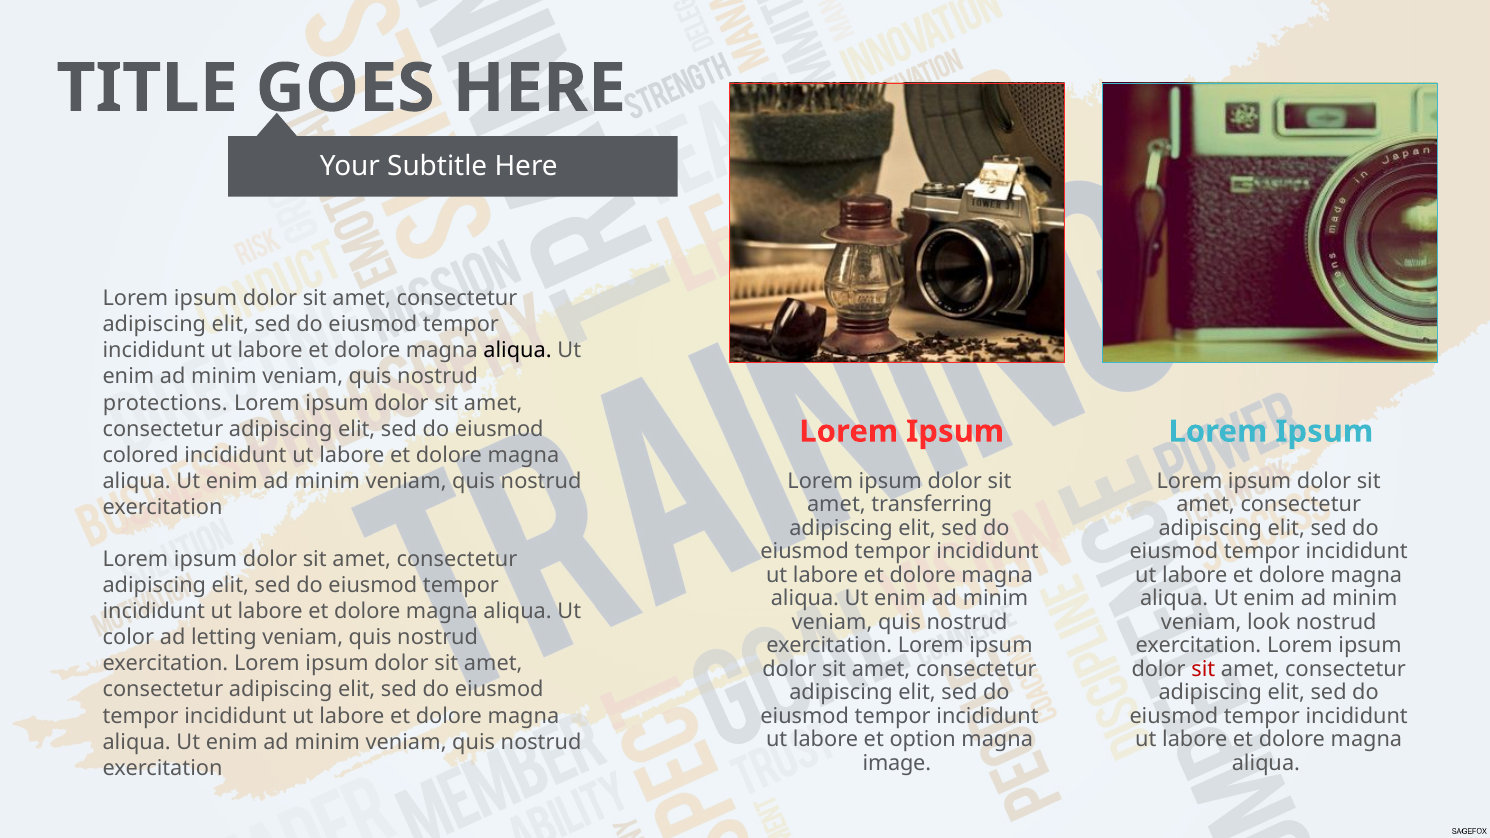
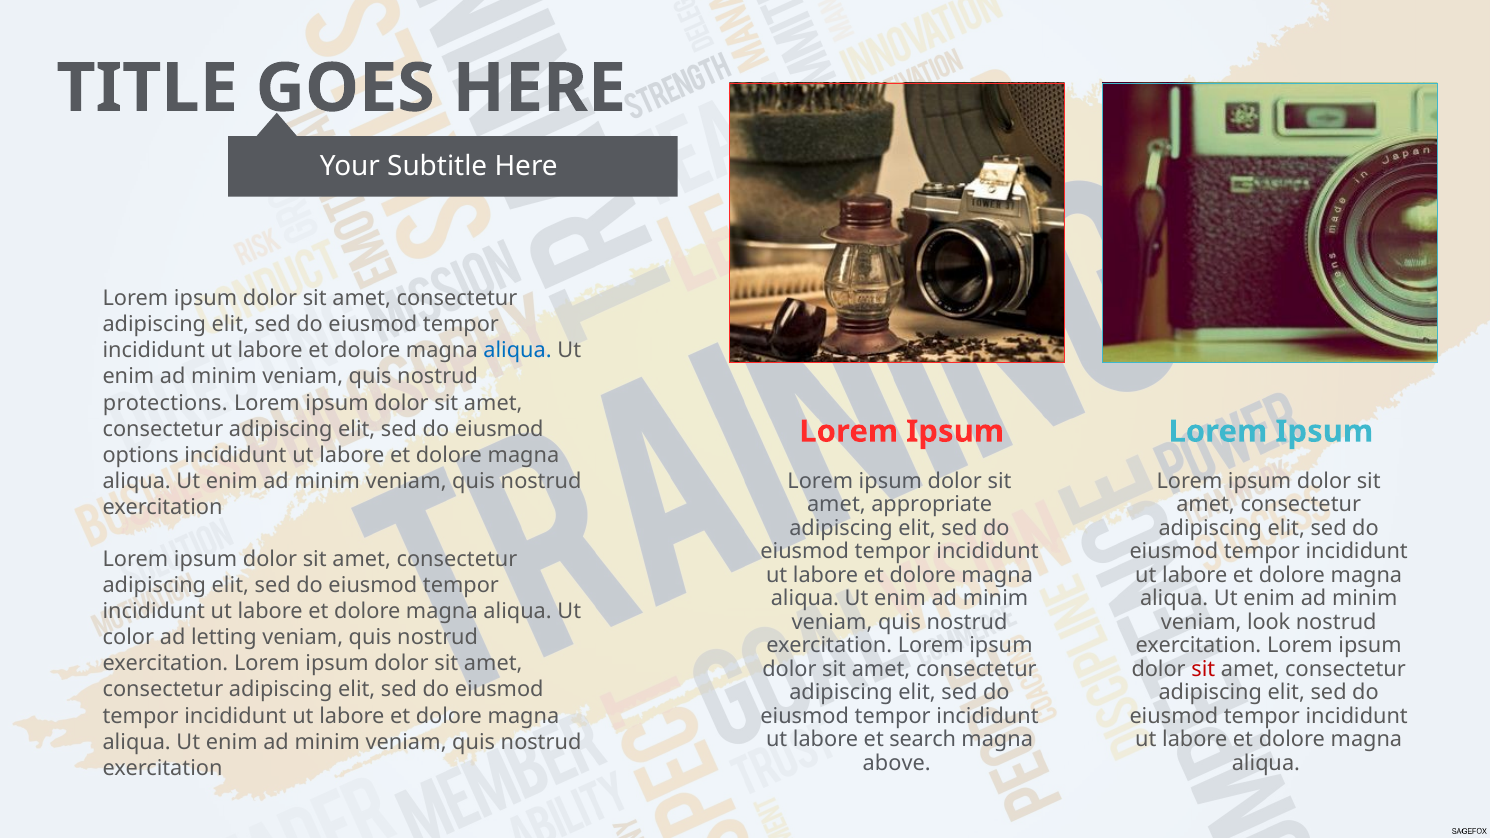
aliqua at (518, 351) colour: black -> blue
colored: colored -> options
transferring: transferring -> appropriate
option: option -> search
image: image -> above
